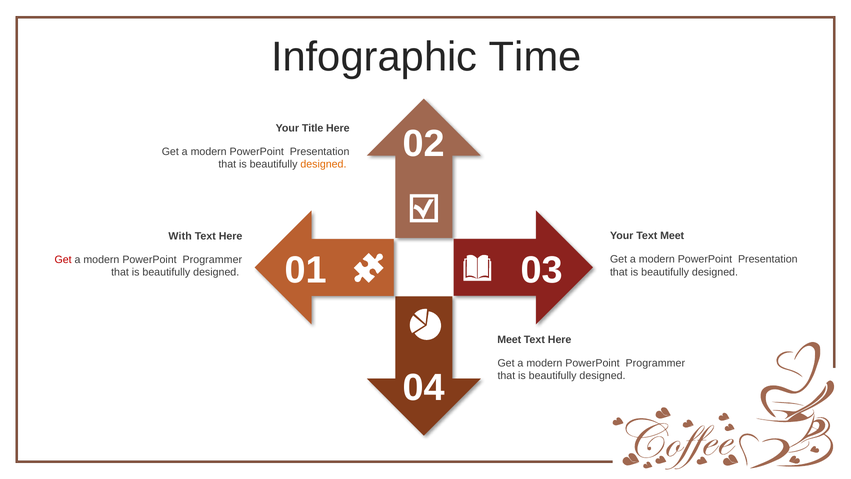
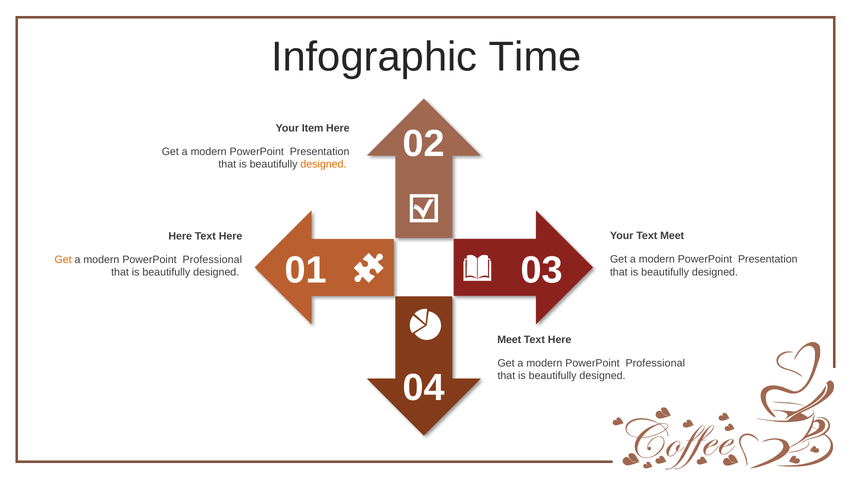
Title: Title -> Item
With at (180, 236): With -> Here
Get at (63, 260) colour: red -> orange
Programmer at (212, 260): Programmer -> Professional
Programmer at (655, 363): Programmer -> Professional
